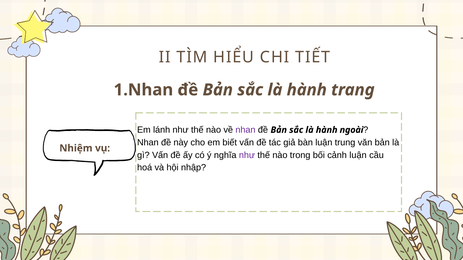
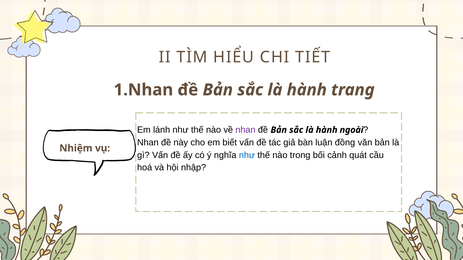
trung: trung -> đồng
như at (247, 155) colour: purple -> blue
cảnh luận: luận -> quát
